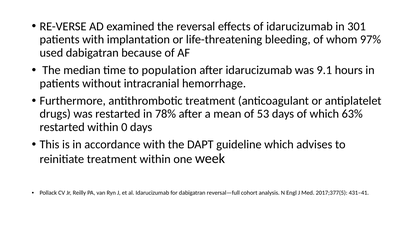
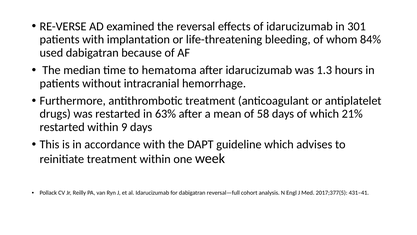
97%: 97% -> 84%
population: population -> hematoma
9.1: 9.1 -> 1.3
78%: 78% -> 63%
53: 53 -> 58
63%: 63% -> 21%
0: 0 -> 9
